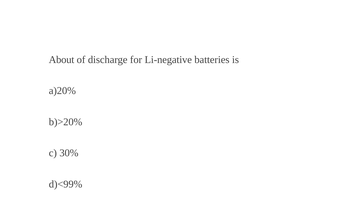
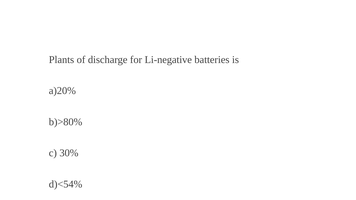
About: About -> Plants
b)>20%: b)>20% -> b)>80%
d)<99%: d)<99% -> d)<54%
